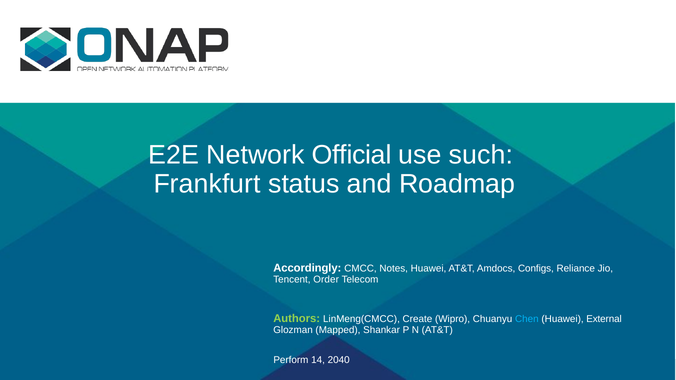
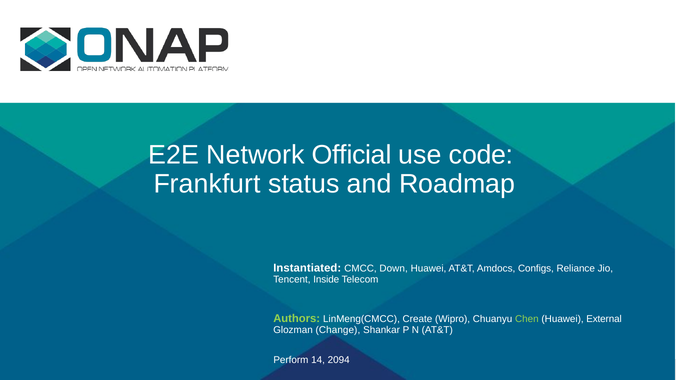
such: such -> code
Accordingly: Accordingly -> Instantiated
Notes: Notes -> Down
Order: Order -> Inside
Chen colour: light blue -> light green
Mapped: Mapped -> Change
2040: 2040 -> 2094
